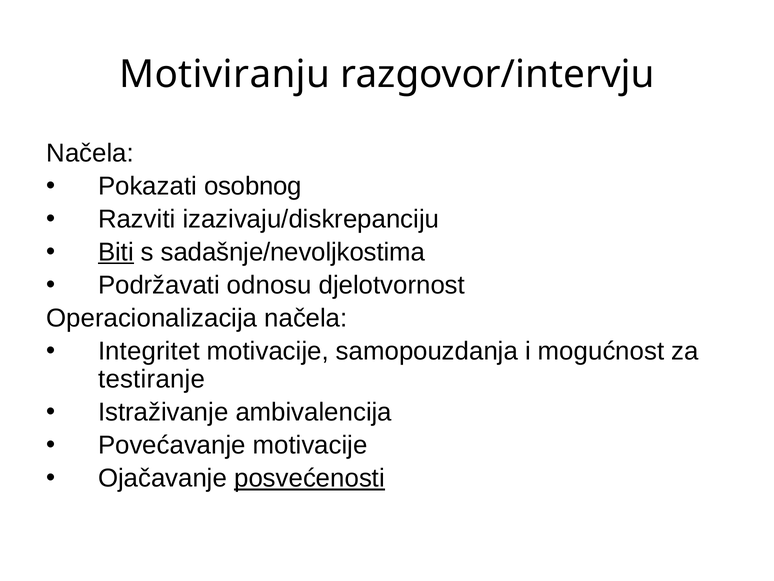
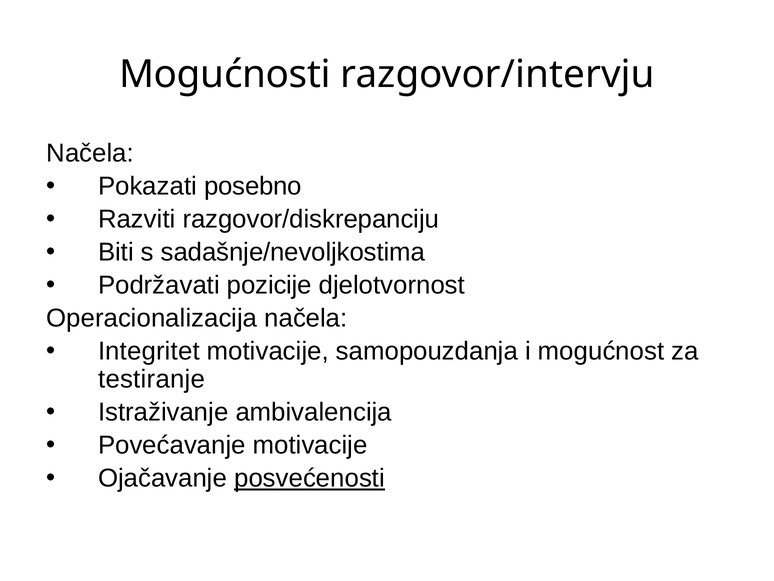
Motiviranju: Motiviranju -> Mogućnosti
osobnog: osobnog -> posebno
izazivaju/diskrepanciju: izazivaju/diskrepanciju -> razgovor/diskrepanciju
Biti underline: present -> none
odnosu: odnosu -> pozicije
